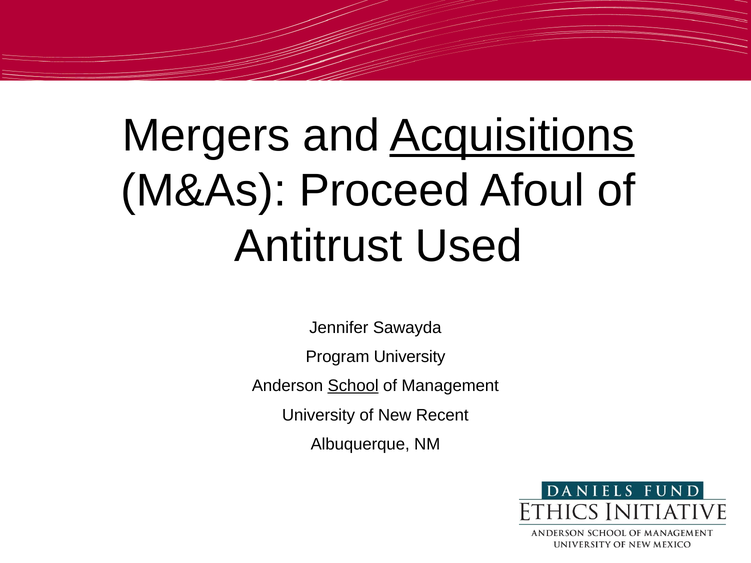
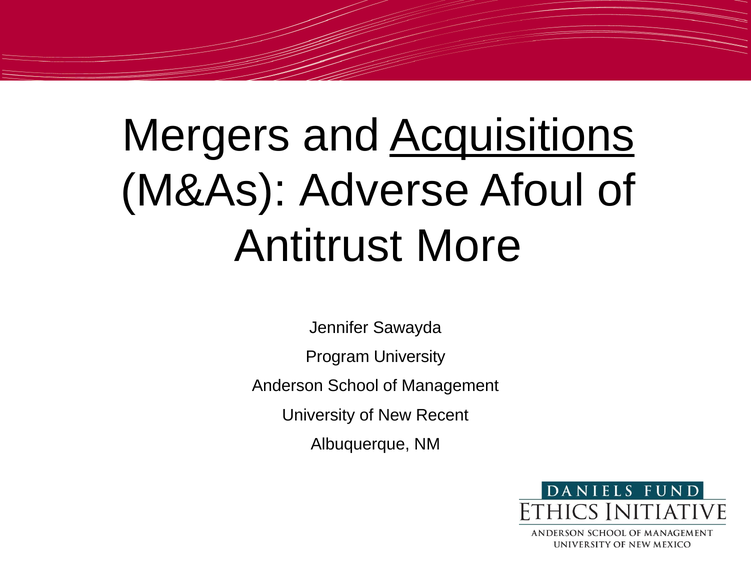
Proceed: Proceed -> Adverse
Used: Used -> More
School underline: present -> none
